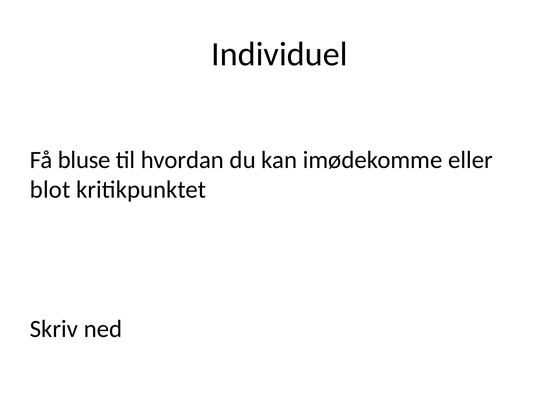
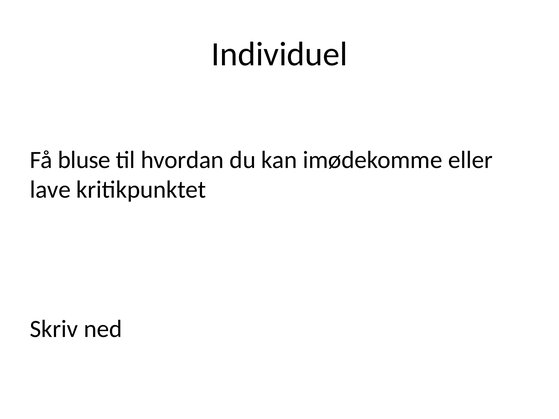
blot: blot -> lave
